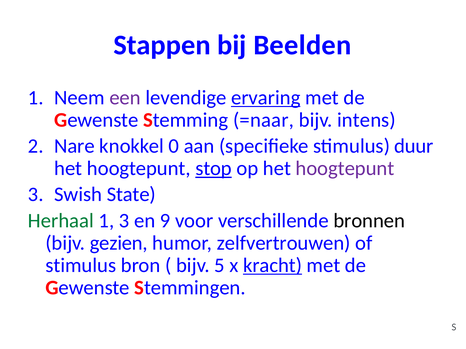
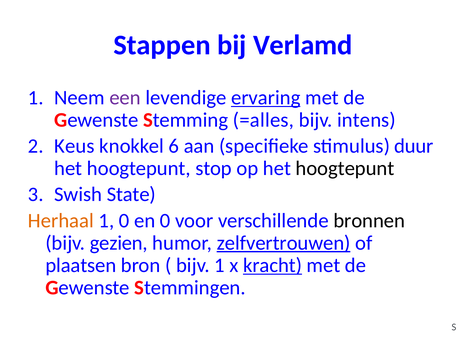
Beelden: Beelden -> Verlamd
=naar: =naar -> =alles
Nare: Nare -> Keus
0: 0 -> 6
stop underline: present -> none
hoogtepunt at (345, 169) colour: purple -> black
Herhaal colour: green -> orange
1 3: 3 -> 0
en 9: 9 -> 0
zelfvertrouwen underline: none -> present
stimulus at (81, 266): stimulus -> plaatsen
bijv 5: 5 -> 1
